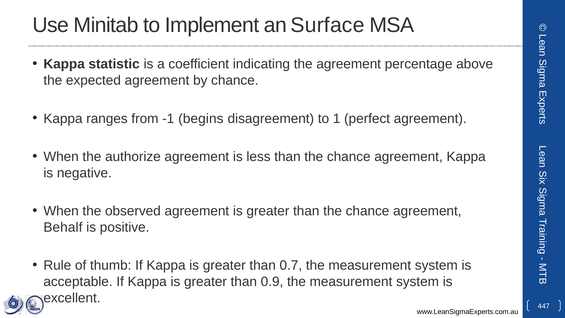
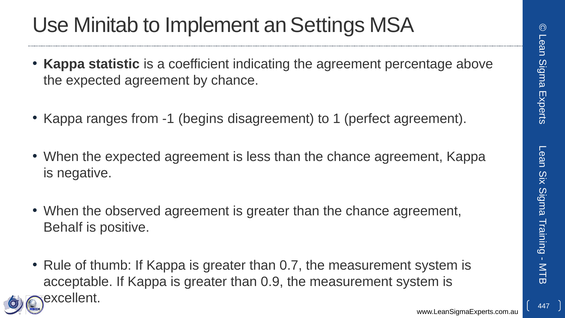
Surface: Surface -> Settings
When the authorize: authorize -> expected
